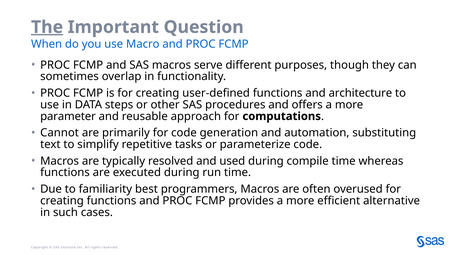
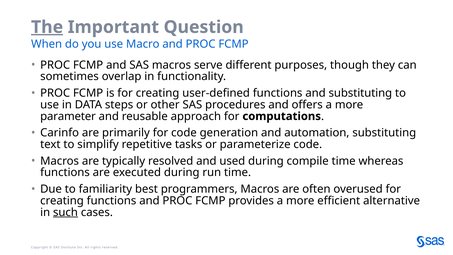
and architecture: architecture -> substituting
Cannot: Cannot -> Carinfo
such underline: none -> present
